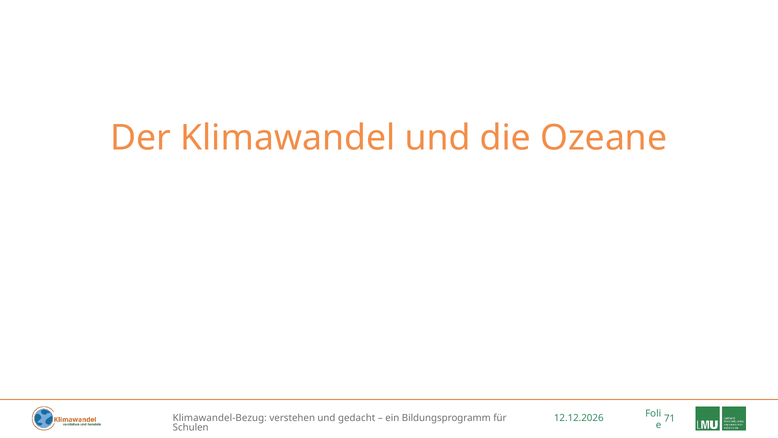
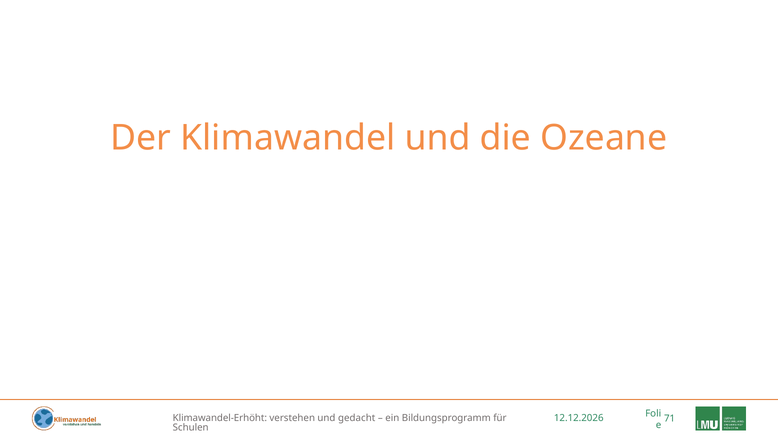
Klimawandel-Bezug: Klimawandel-Bezug -> Klimawandel-Erhöht
